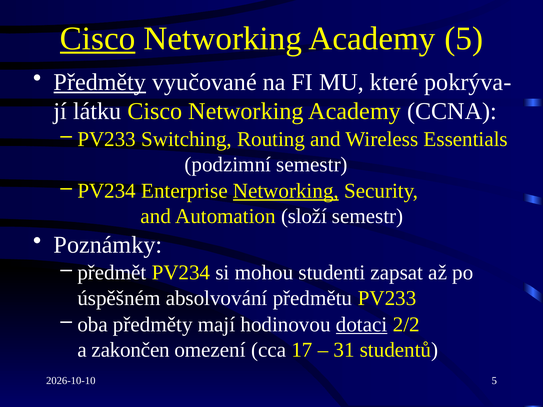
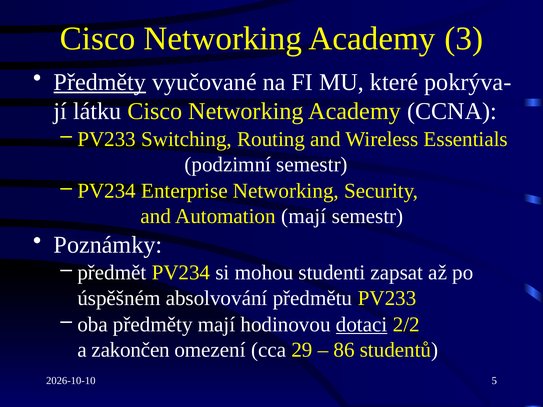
Cisco at (98, 39) underline: present -> none
Academy 5: 5 -> 3
Networking at (286, 191) underline: present -> none
Automation složí: složí -> mají
17: 17 -> 29
31: 31 -> 86
